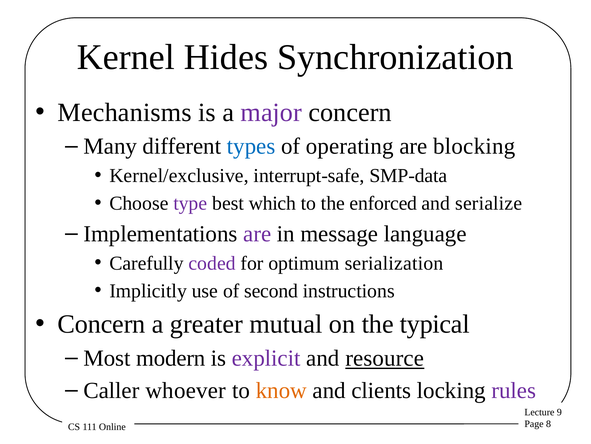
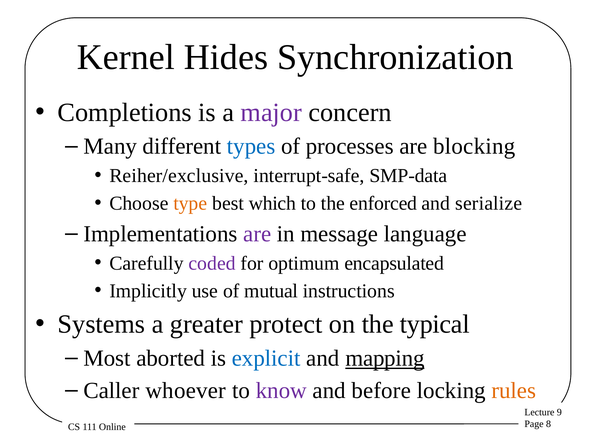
Mechanisms: Mechanisms -> Completions
operating: operating -> processes
Kernel/exclusive: Kernel/exclusive -> Reiher/exclusive
type colour: purple -> orange
serialization: serialization -> encapsulated
second: second -> mutual
Concern at (102, 324): Concern -> Systems
mutual: mutual -> protect
modern: modern -> aborted
explicit colour: purple -> blue
resource: resource -> mapping
know colour: orange -> purple
clients: clients -> before
rules colour: purple -> orange
